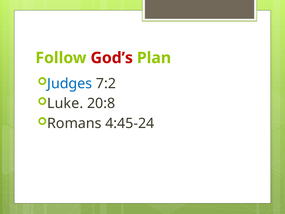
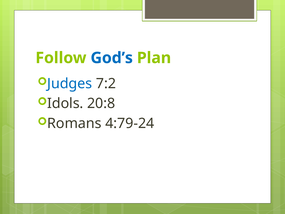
God’s colour: red -> blue
Luke: Luke -> Idols
4:45-24: 4:45-24 -> 4:79-24
